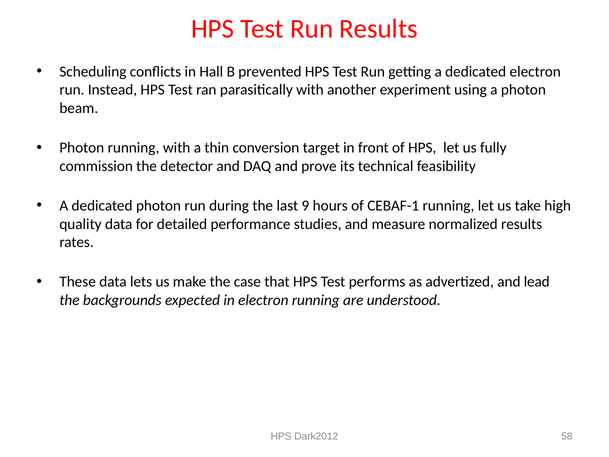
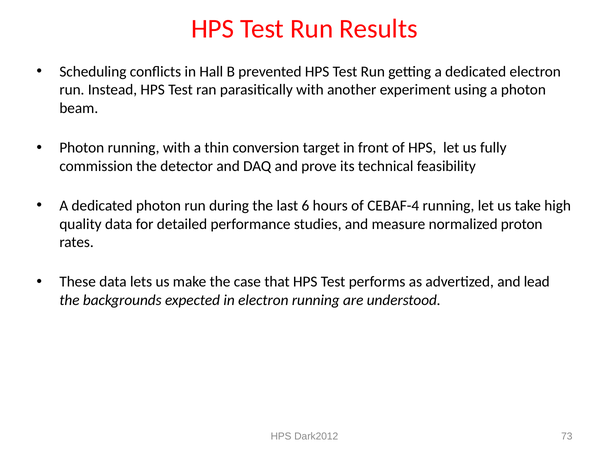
9: 9 -> 6
CEBAF-1: CEBAF-1 -> CEBAF-4
normalized results: results -> proton
58: 58 -> 73
